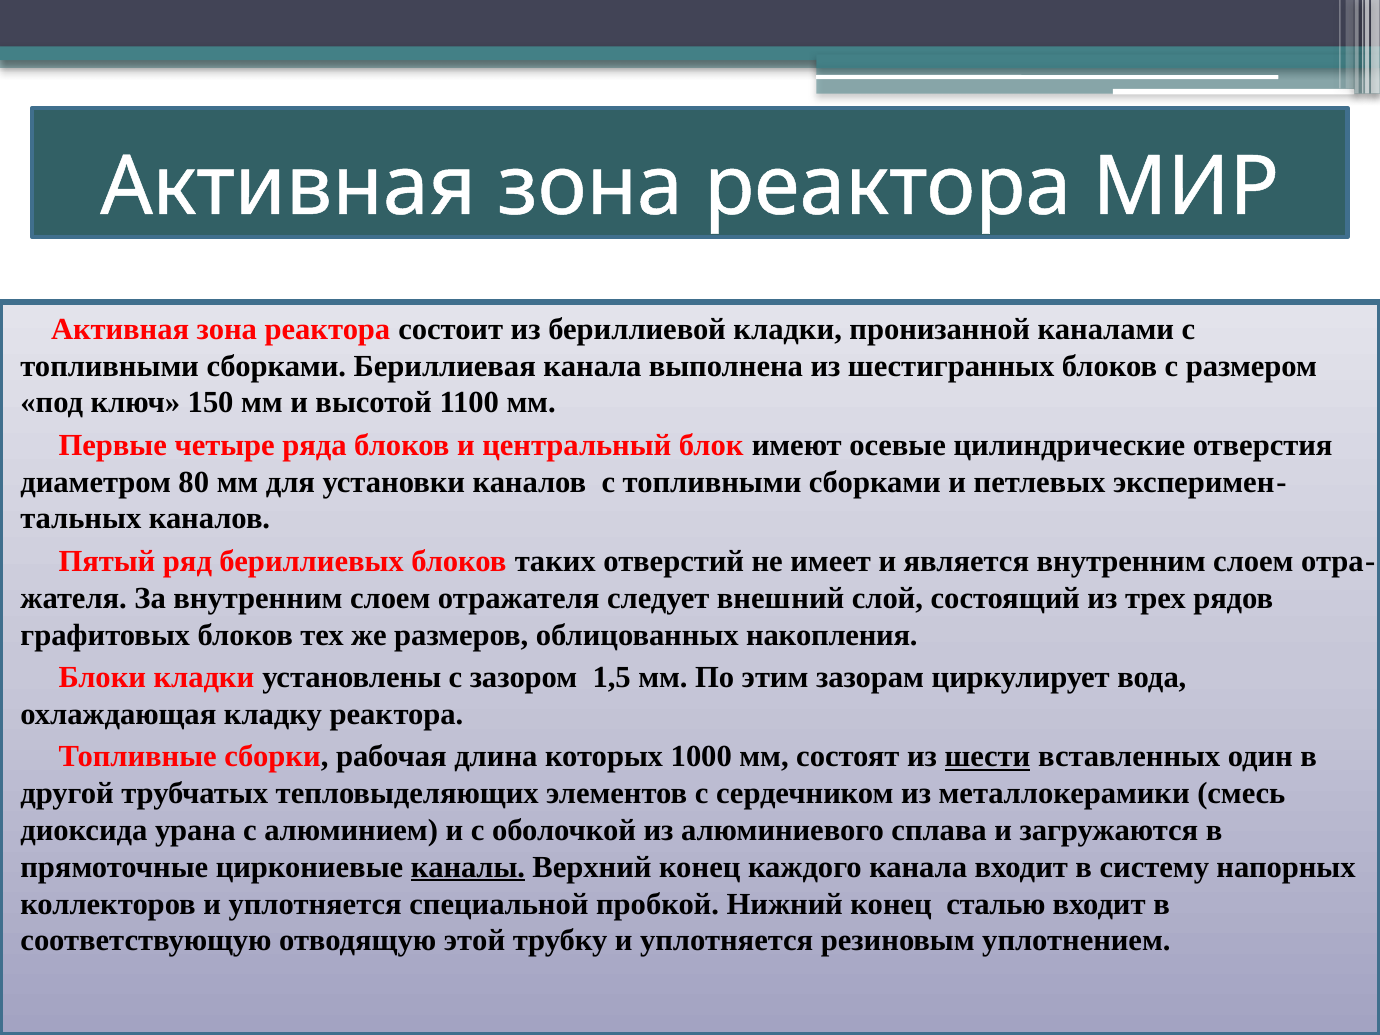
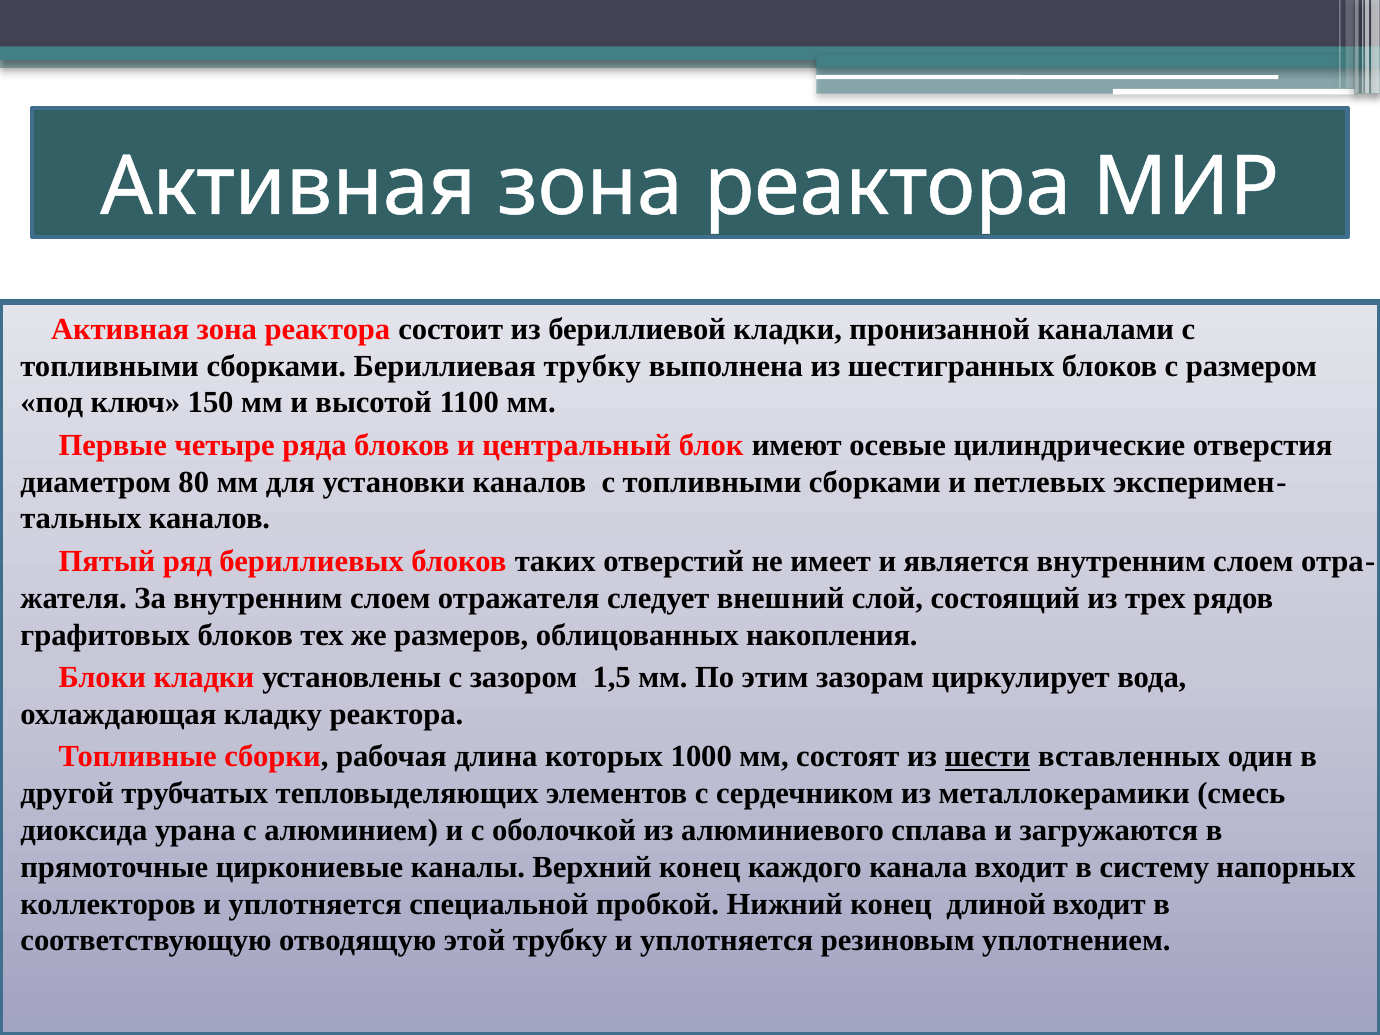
Бериллиевая канала: канала -> трубку
каналы underline: present -> none
сталью: сталью -> длиной
